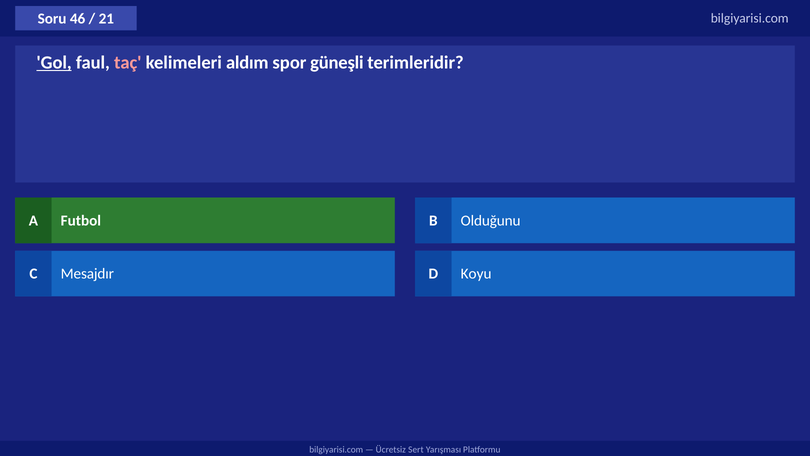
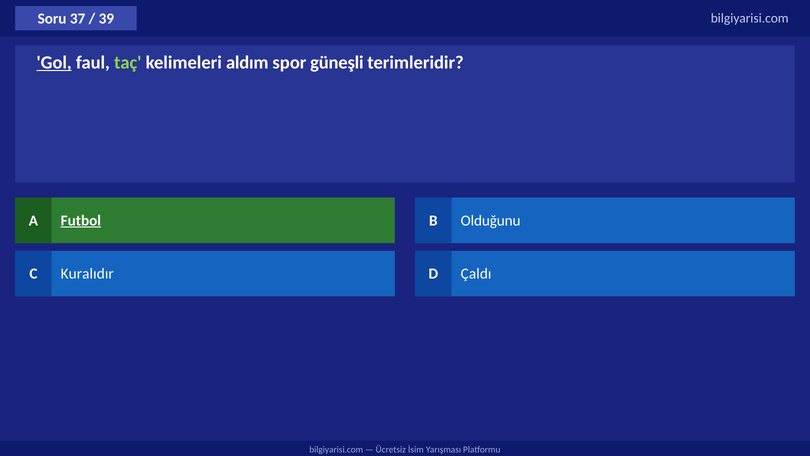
46: 46 -> 37
21: 21 -> 39
taç colour: pink -> light green
Futbol underline: none -> present
Mesajdır: Mesajdır -> Kuralıdır
Koyu: Koyu -> Çaldı
Sert: Sert -> İsim
